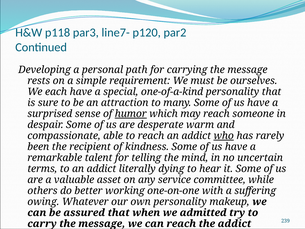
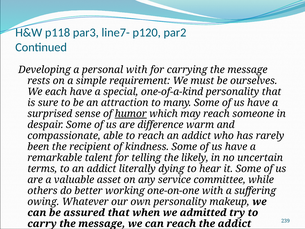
personal path: path -> with
desperate: desperate -> difference
who underline: present -> none
mind: mind -> likely
